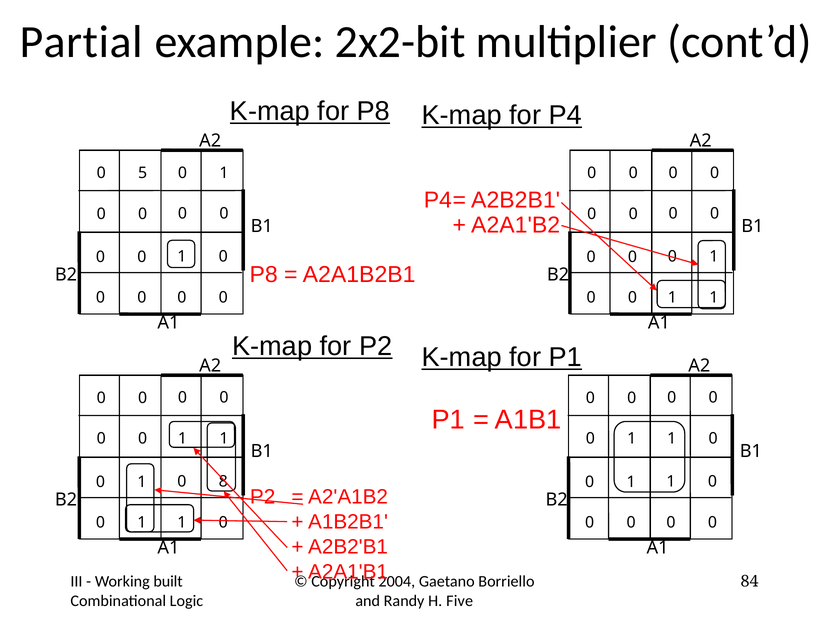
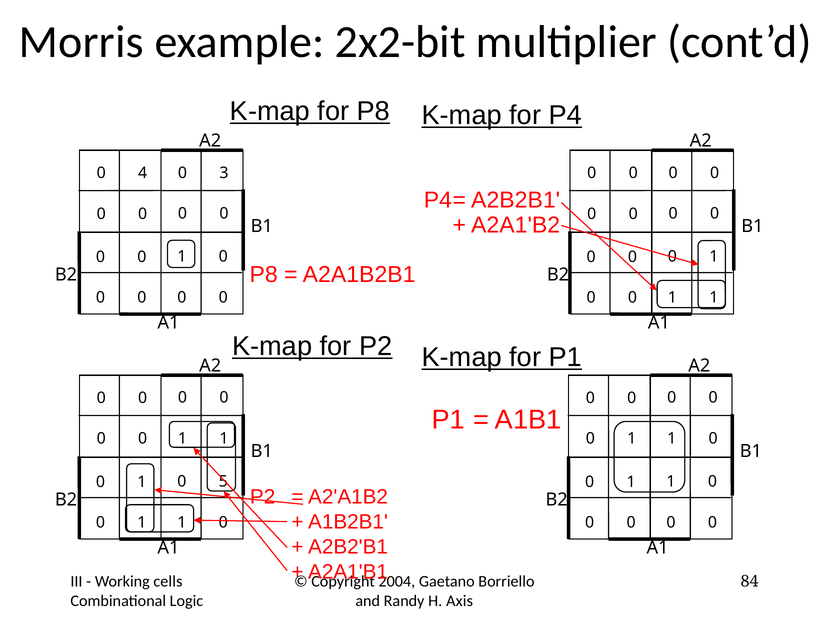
Partial: Partial -> Morris
1 at (224, 173): 1 -> 3
5: 5 -> 4
8: 8 -> 5
built: built -> cells
Five: Five -> Axis
